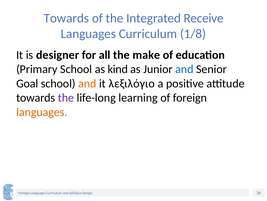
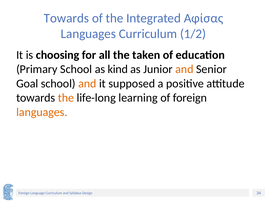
Receive: Receive -> Αφίσας
1/8: 1/8 -> 1/2
designer: designer -> choosing
make: make -> taken
and at (184, 69) colour: blue -> orange
λεξιλόγιο: λεξιλόγιο -> supposed
the at (66, 97) colour: purple -> orange
